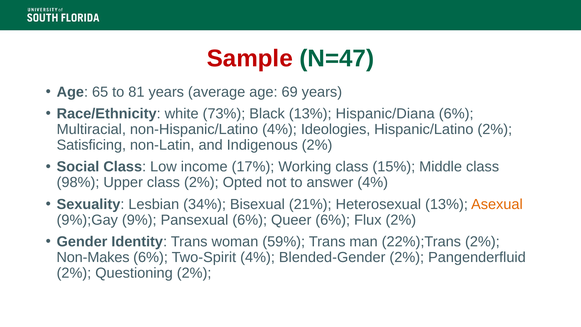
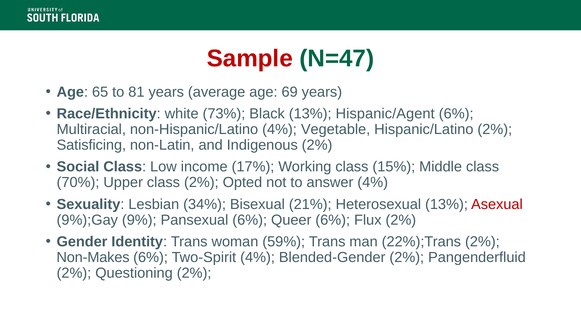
Hispanic/Diana: Hispanic/Diana -> Hispanic/Agent
Ideologies: Ideologies -> Vegetable
98%: 98% -> 70%
Asexual colour: orange -> red
